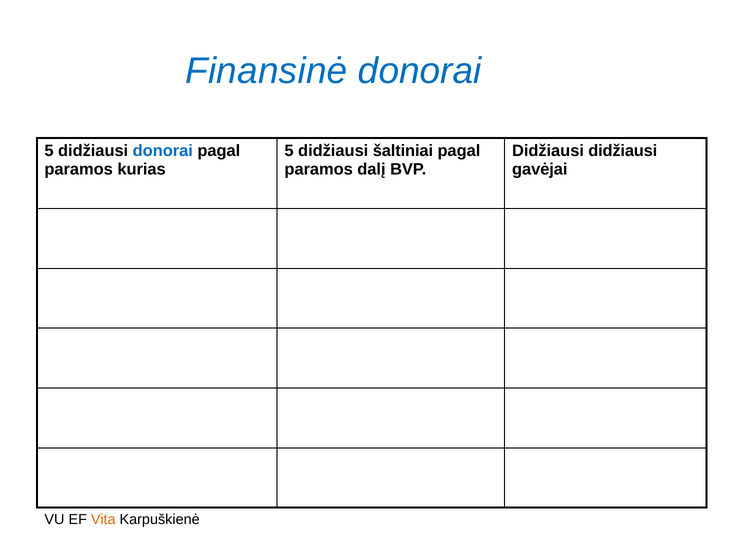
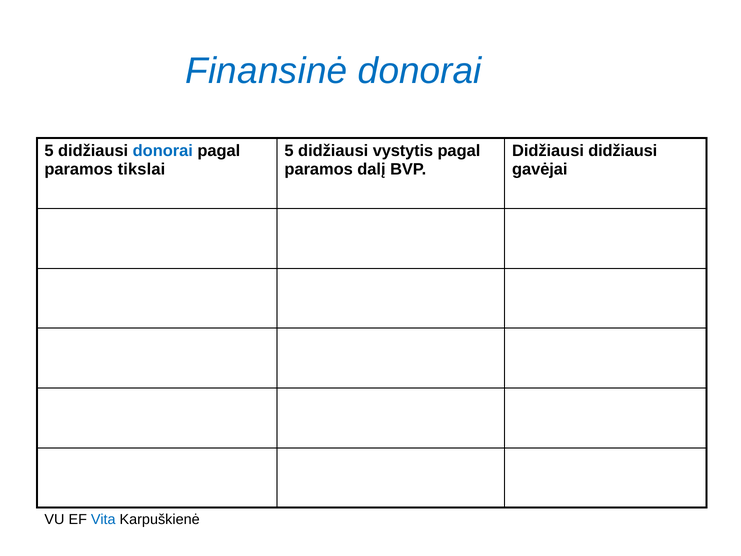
šaltiniai: šaltiniai -> vystytis
kurias: kurias -> tikslai
Vita colour: orange -> blue
